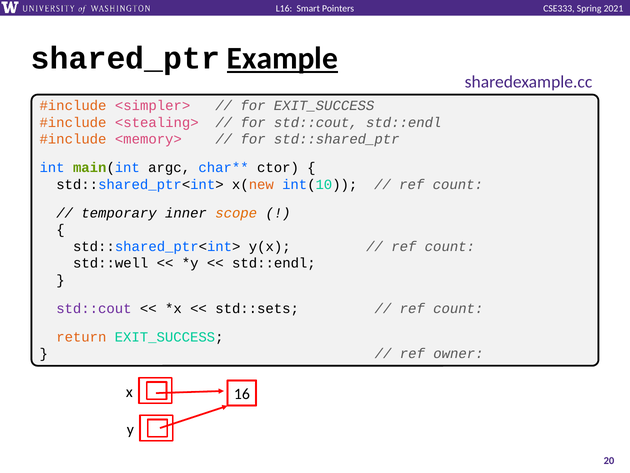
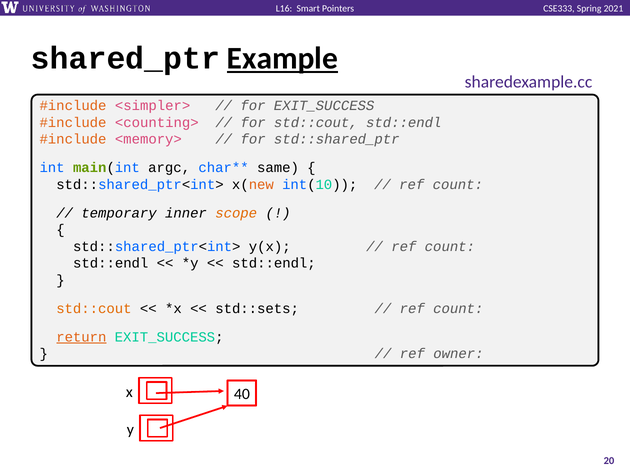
<stealing>: <stealing> -> <counting>
ctor: ctor -> same
std::well at (111, 263): std::well -> std::endl
std::cout at (94, 308) colour: purple -> orange
return underline: none -> present
16: 16 -> 40
